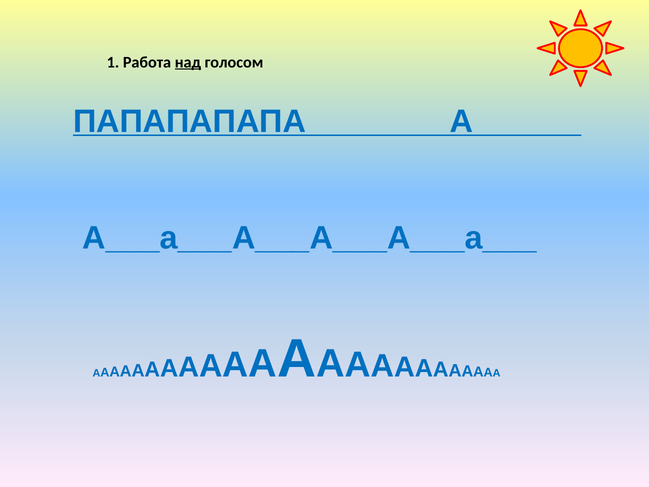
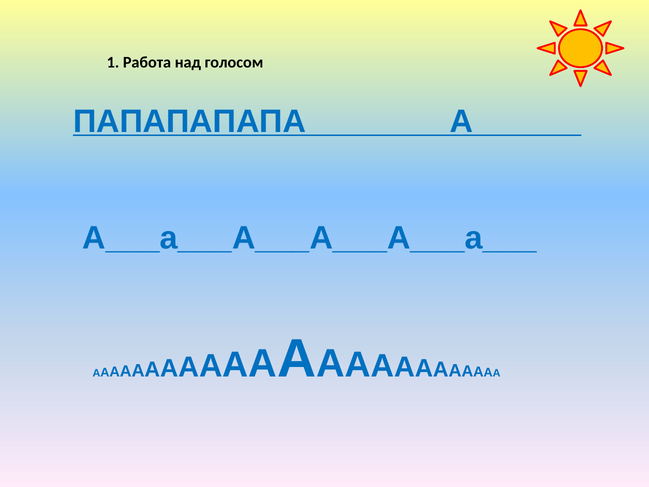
над underline: present -> none
